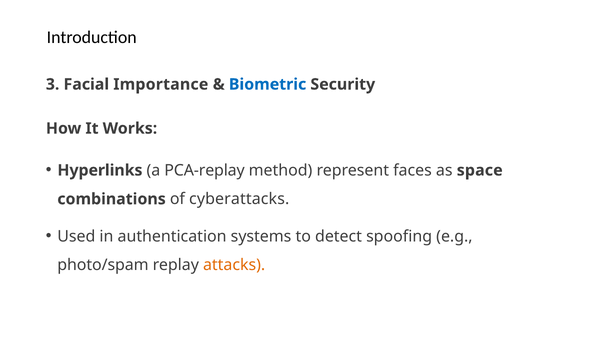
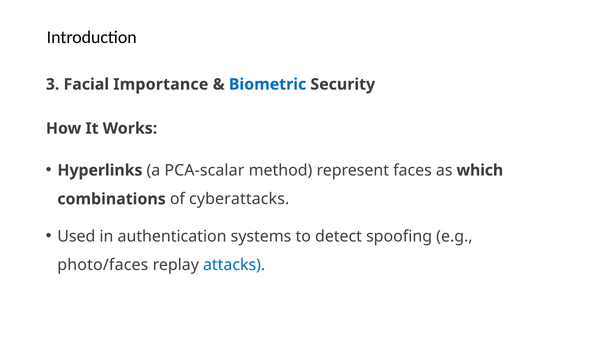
PCA-replay: PCA-replay -> PCA-scalar
space: space -> which
photo/spam: photo/spam -> photo/faces
attacks colour: orange -> blue
